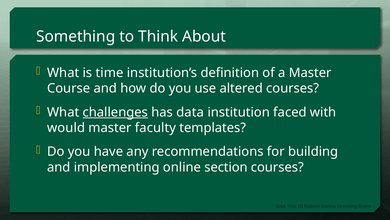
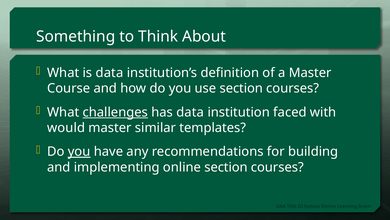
is time: time -> data
use altered: altered -> section
faculty: faculty -> similar
you at (79, 151) underline: none -> present
